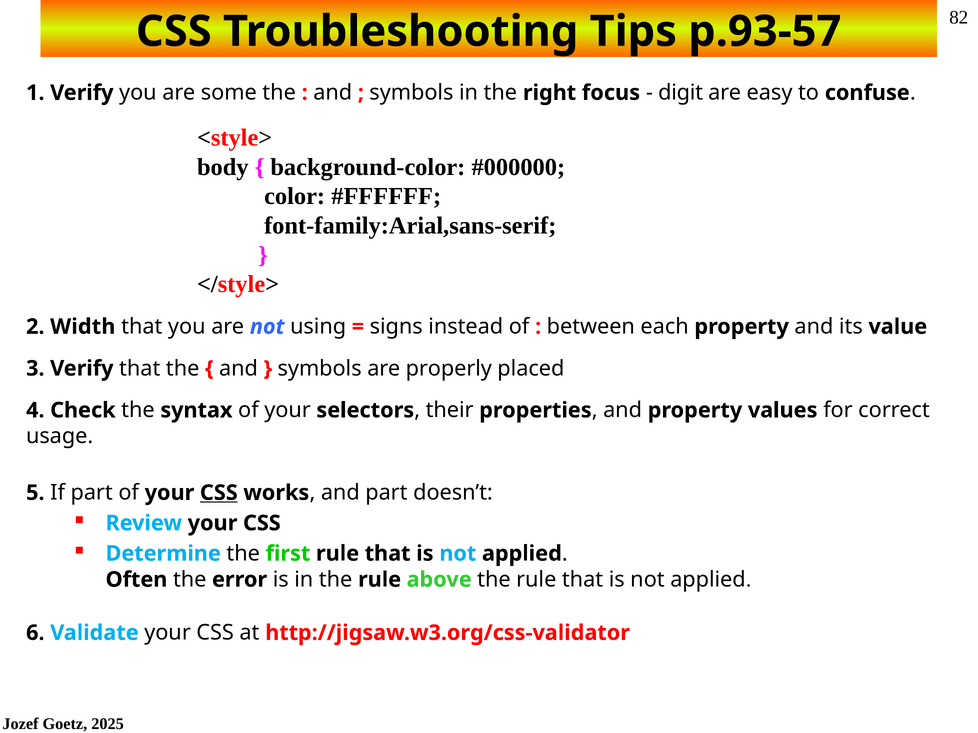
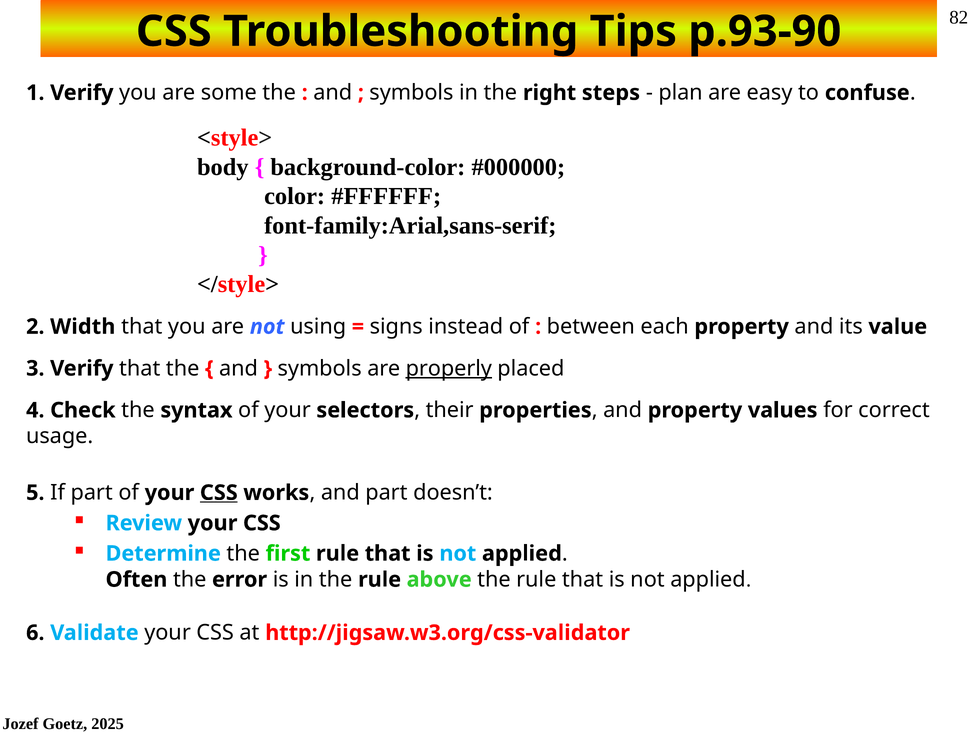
p.93-57: p.93-57 -> p.93-90
focus: focus -> steps
digit: digit -> plan
properly underline: none -> present
